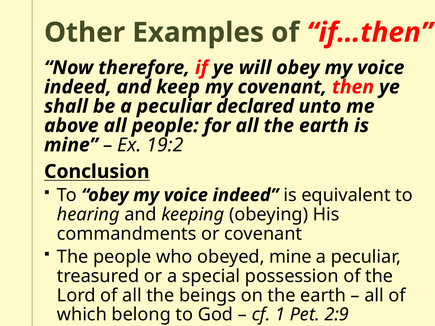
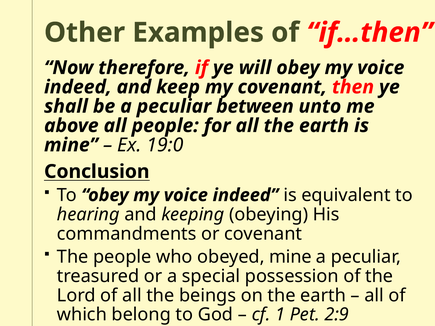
declared: declared -> between
19:2: 19:2 -> 19:0
